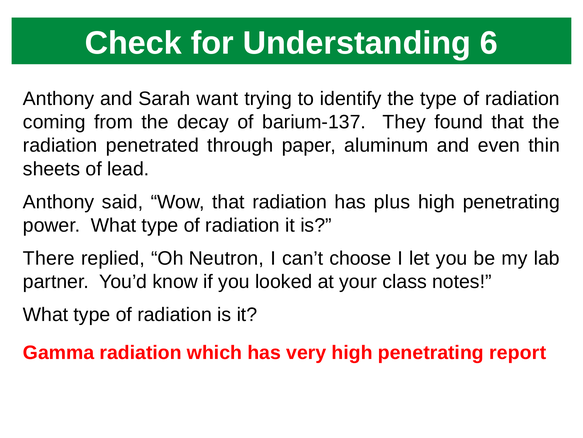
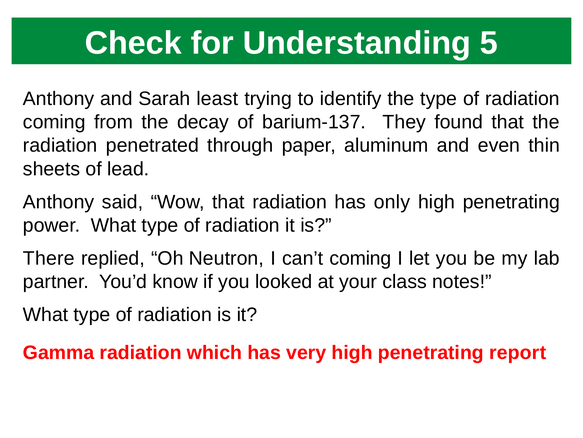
6: 6 -> 5
want: want -> least
plus: plus -> only
can’t choose: choose -> coming
